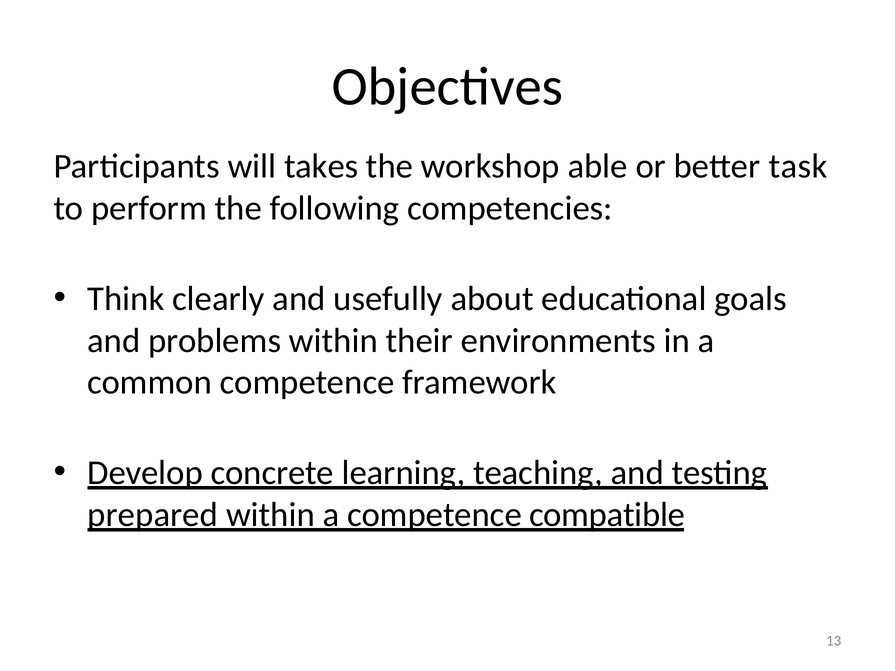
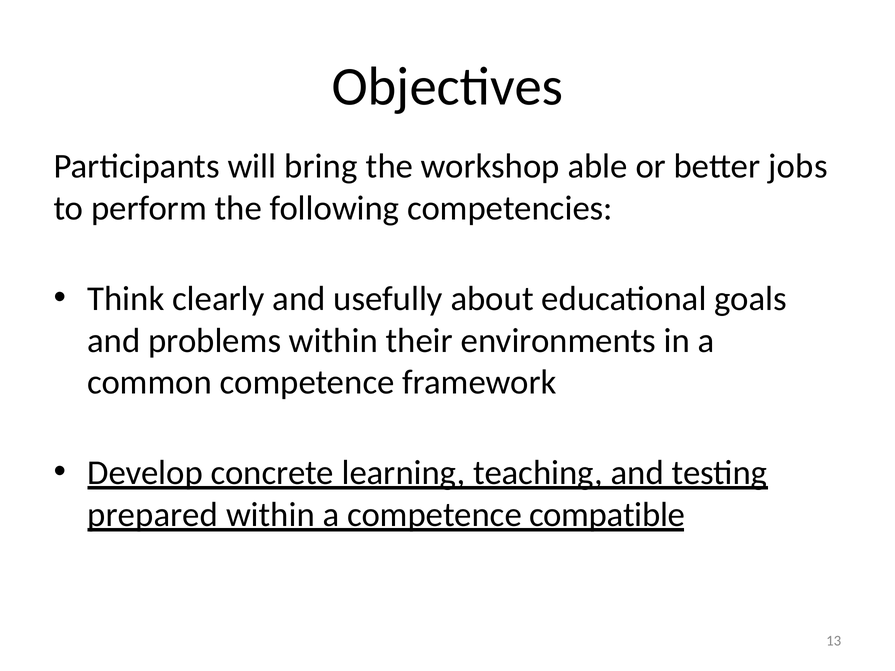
takes: takes -> bring
task: task -> jobs
